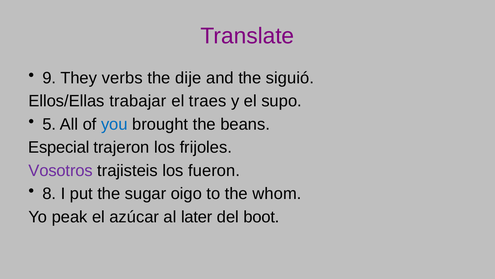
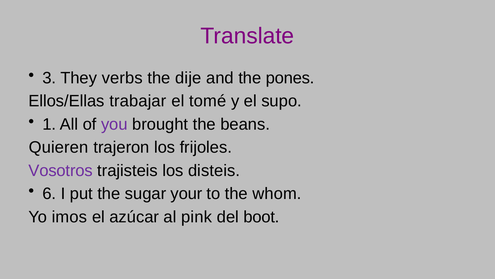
9: 9 -> 3
siguió: siguió -> pones
traes: traes -> tomé
5: 5 -> 1
you colour: blue -> purple
Especial: Especial -> Quieren
fueron: fueron -> disteis
8: 8 -> 6
oigo: oigo -> your
peak: peak -> imos
later: later -> pink
